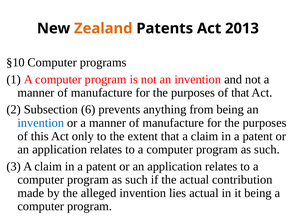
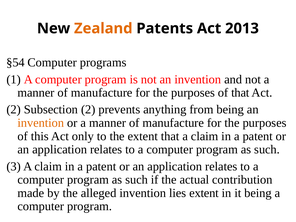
§10: §10 -> §54
Subsection 6: 6 -> 2
invention at (41, 123) colour: blue -> orange
lies actual: actual -> extent
